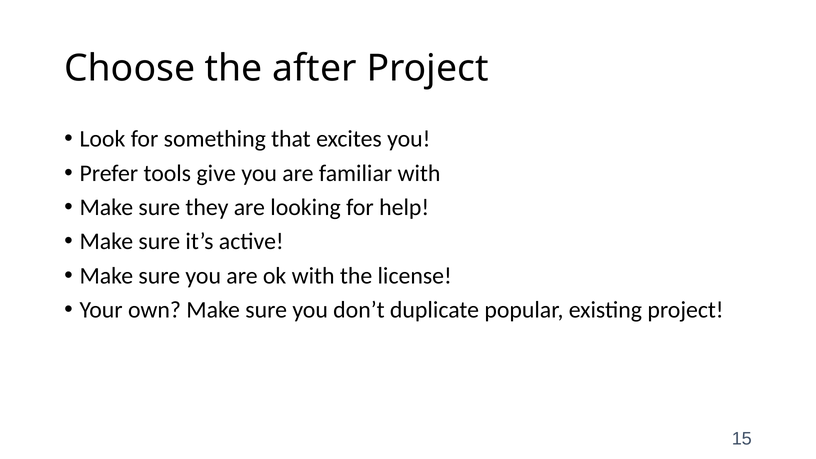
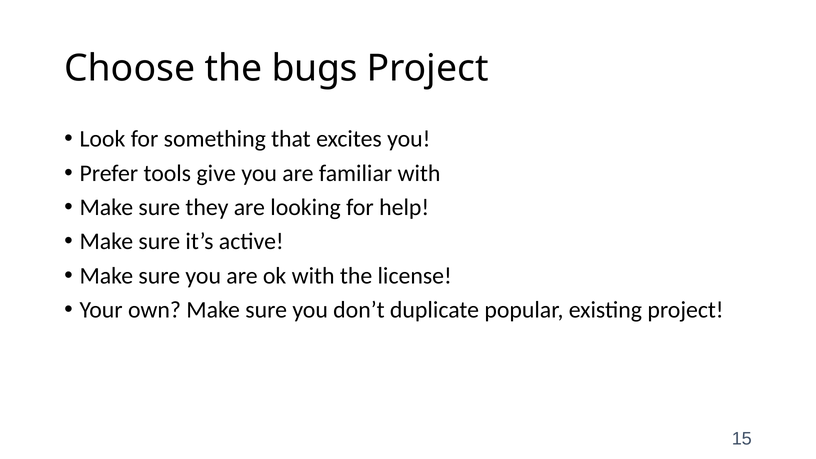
after: after -> bugs
